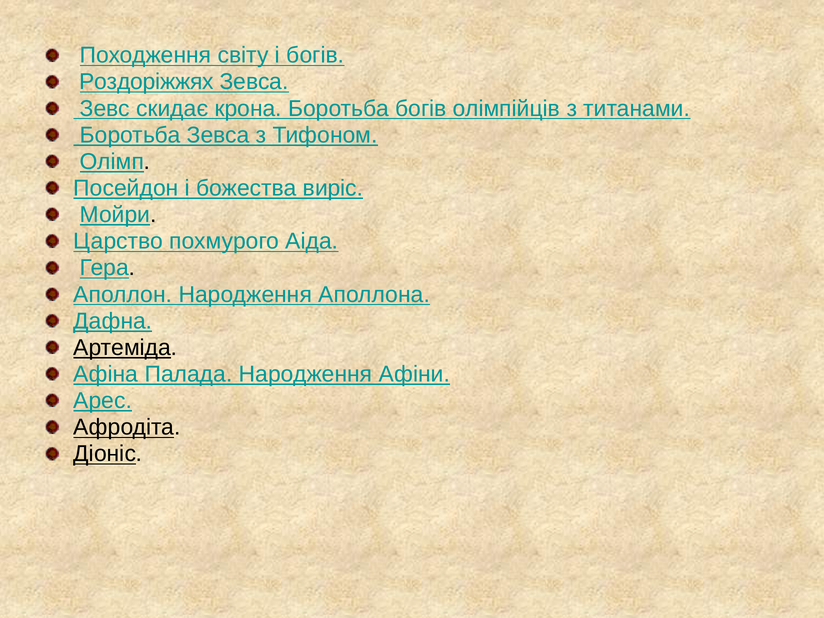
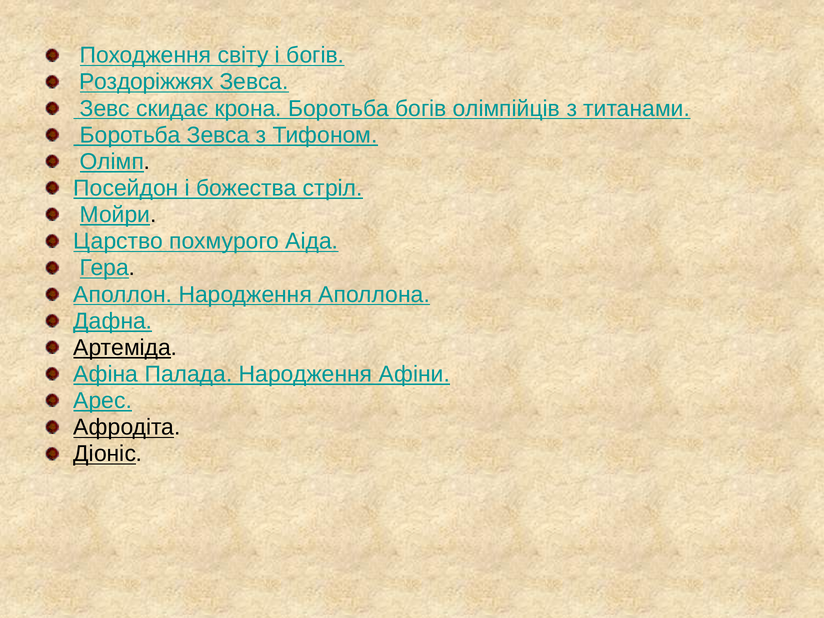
виріс: виріс -> стріл
